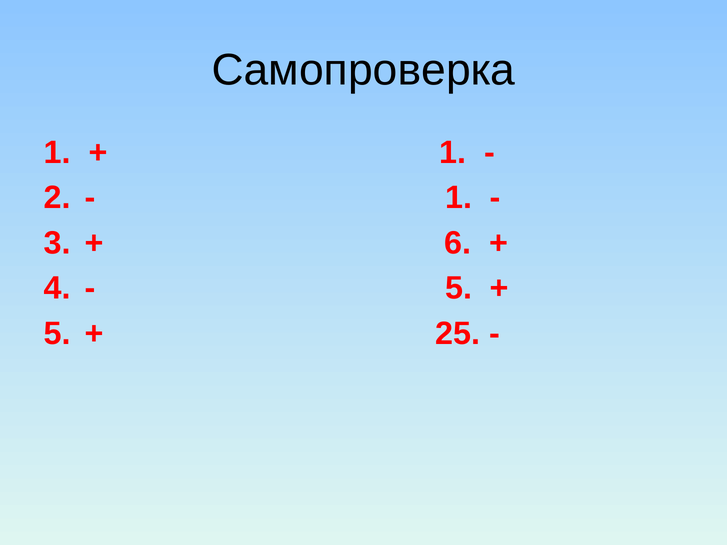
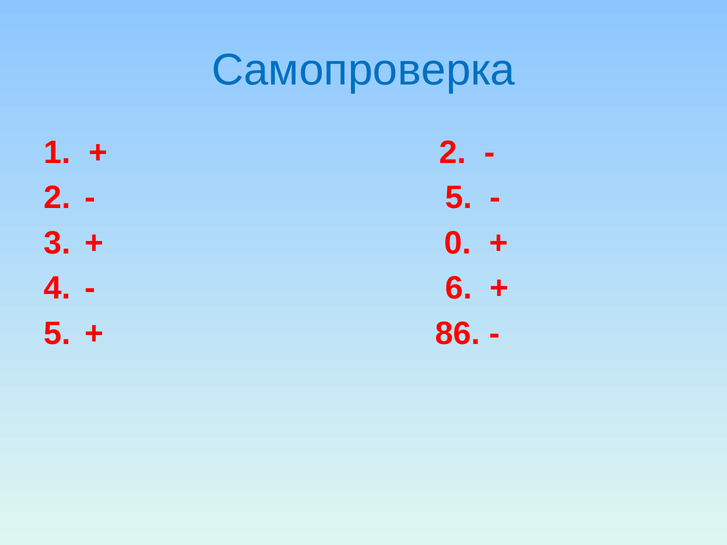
Самопроверка colour: black -> blue
1 at (453, 153): 1 -> 2
1 at (459, 198): 1 -> 5
6: 6 -> 0
5 at (459, 288): 5 -> 6
25: 25 -> 86
